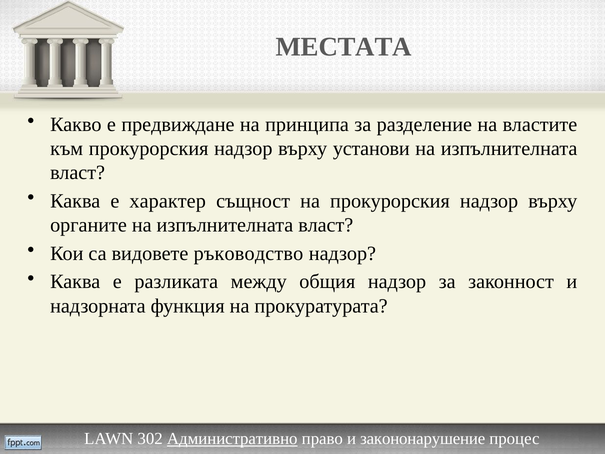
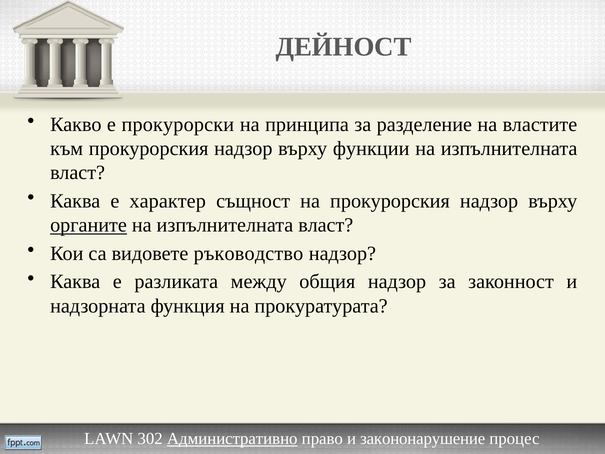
МЕСТАТА: МЕСТАТА -> ДЕЙНОСТ
предвиждане: предвиждане -> прокурорски
установи: установи -> функции
органите underline: none -> present
